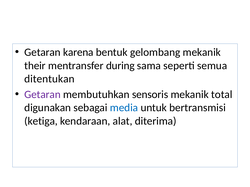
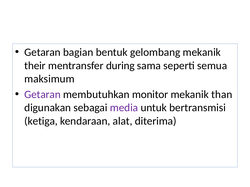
karena: karena -> bagian
ditentukan: ditentukan -> maksimum
sensoris: sensoris -> monitor
total: total -> than
media colour: blue -> purple
